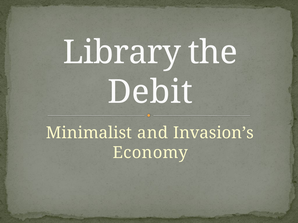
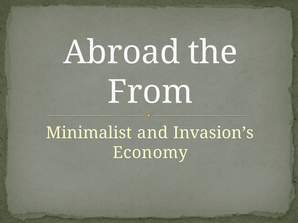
Library: Library -> Abroad
Debit: Debit -> From
